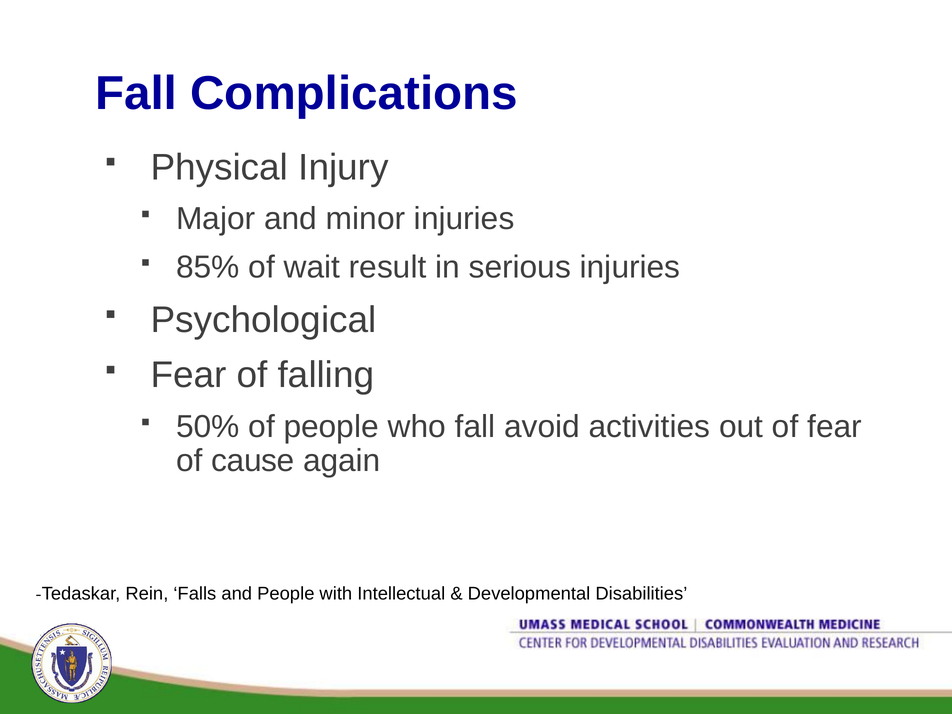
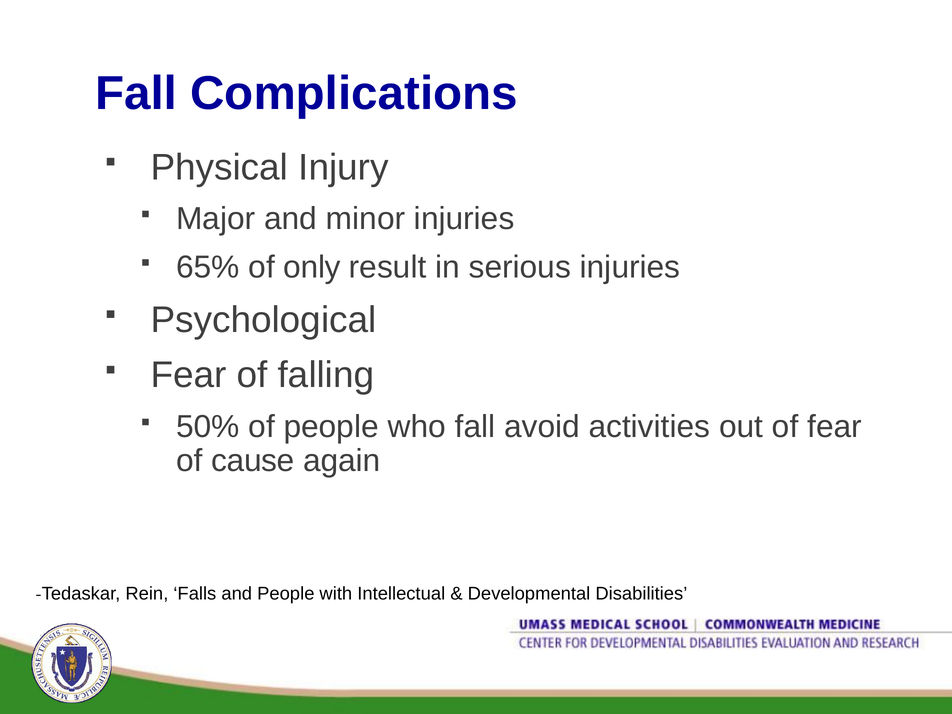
85%: 85% -> 65%
wait: wait -> only
